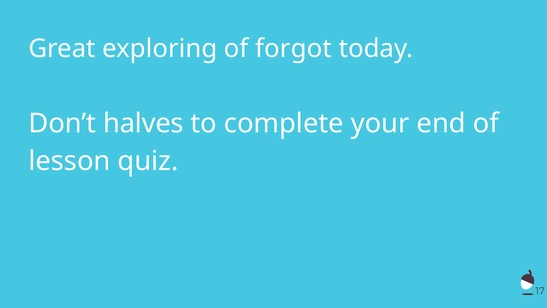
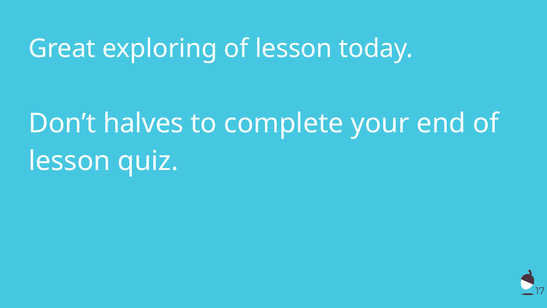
exploring of forgot: forgot -> lesson
